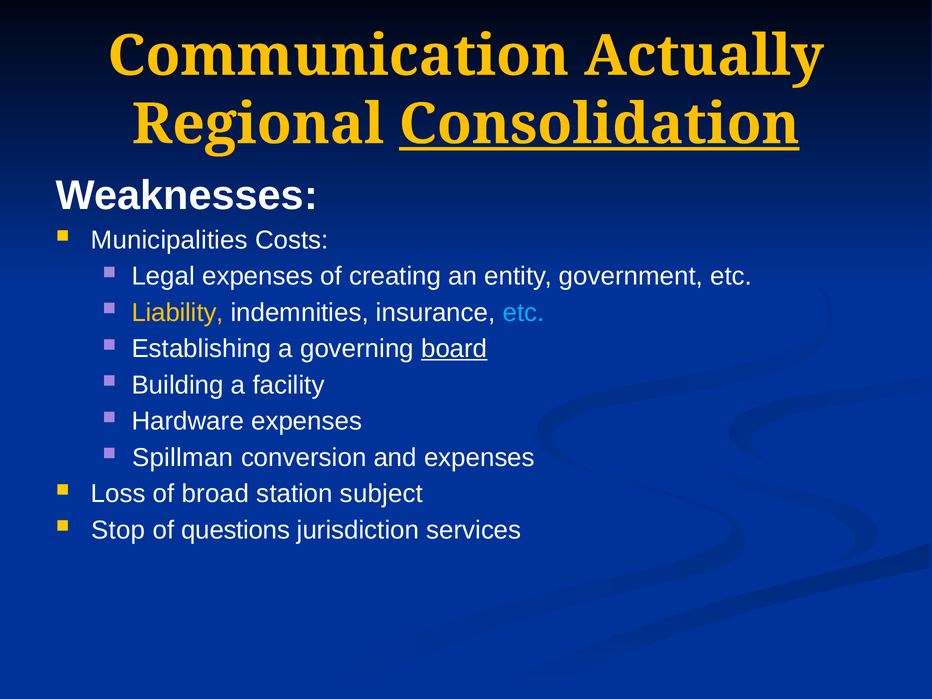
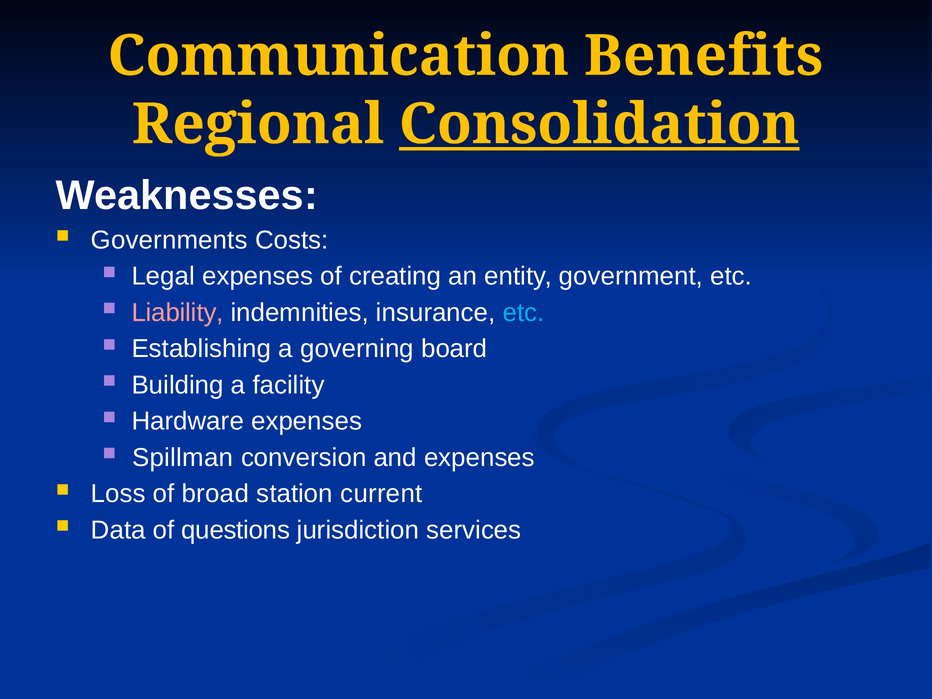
Actually: Actually -> Benefits
Municipalities: Municipalities -> Governments
Liability colour: yellow -> pink
board underline: present -> none
subject: subject -> current
Stop: Stop -> Data
